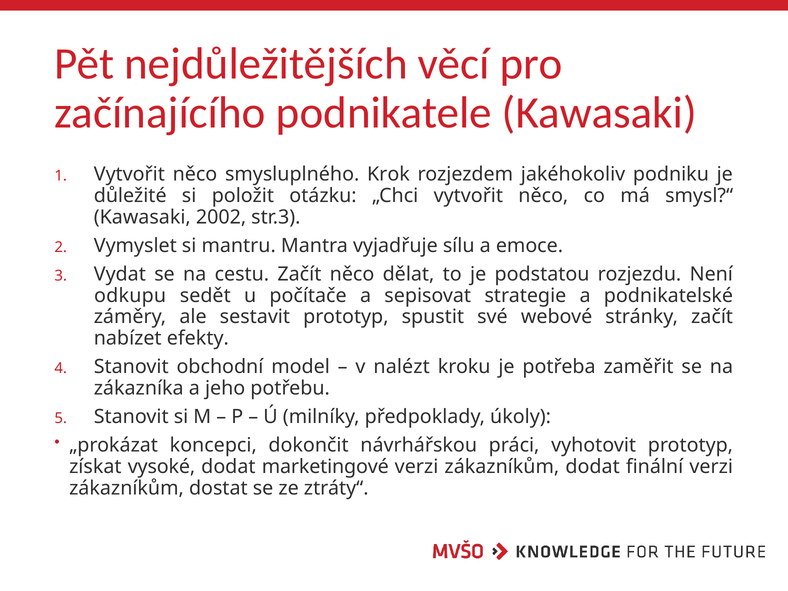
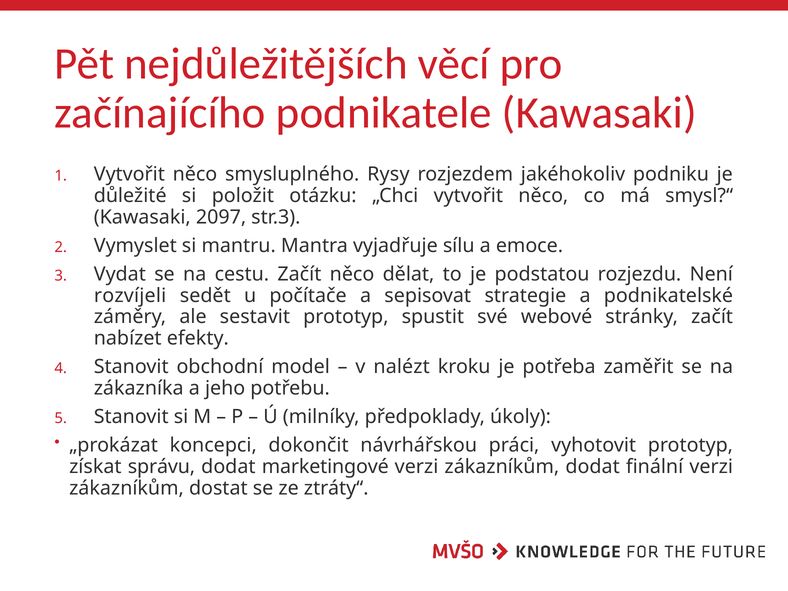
Krok: Krok -> Rysy
2002: 2002 -> 2097
odkupu: odkupu -> rozvíjeli
vysoké: vysoké -> správu
